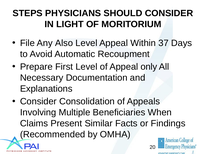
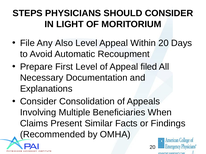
Within 37: 37 -> 20
only: only -> filed
